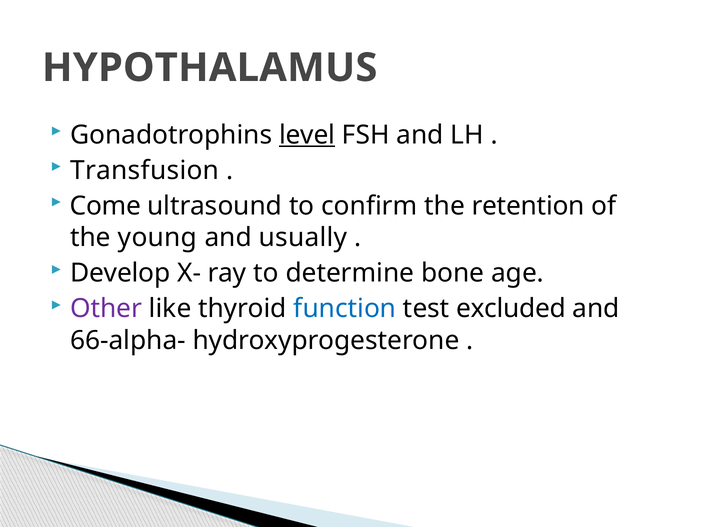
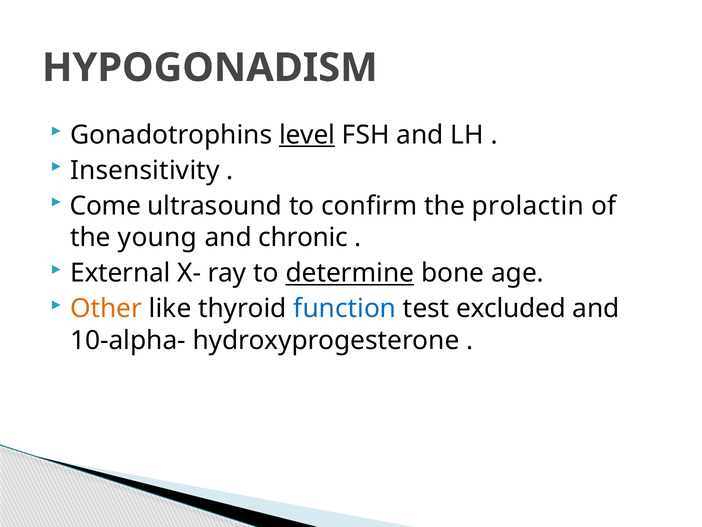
HYPOTHALAMUS: HYPOTHALAMUS -> HYPOGONADISM
Transfusion: Transfusion -> Insensitivity
retention: retention -> prolactin
usually: usually -> chronic
Develop: Develop -> External
determine underline: none -> present
Other colour: purple -> orange
66-alpha-: 66-alpha- -> 10-alpha-
